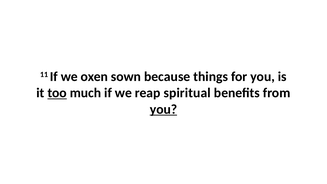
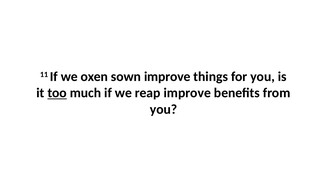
sown because: because -> improve
reap spiritual: spiritual -> improve
you at (163, 109) underline: present -> none
